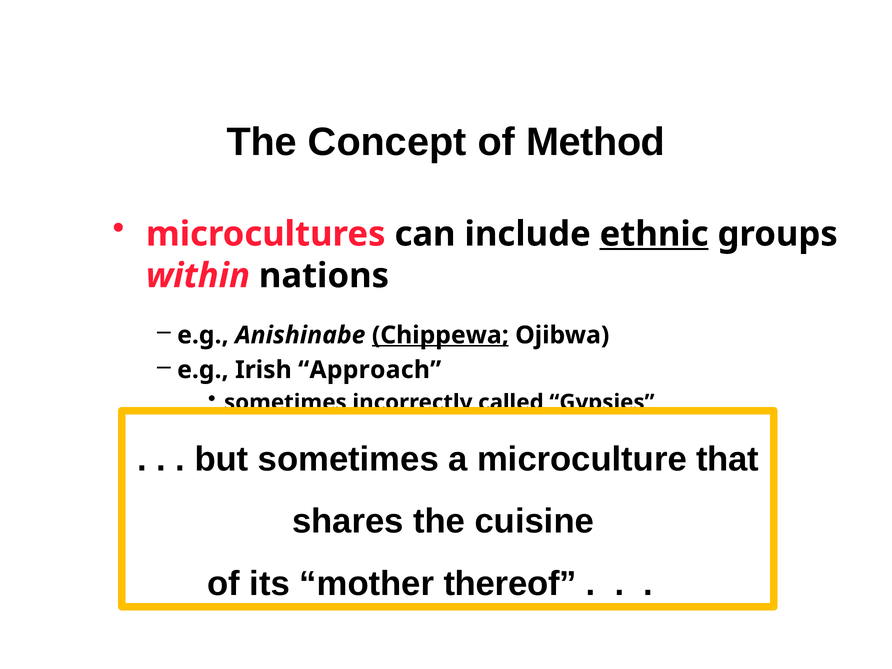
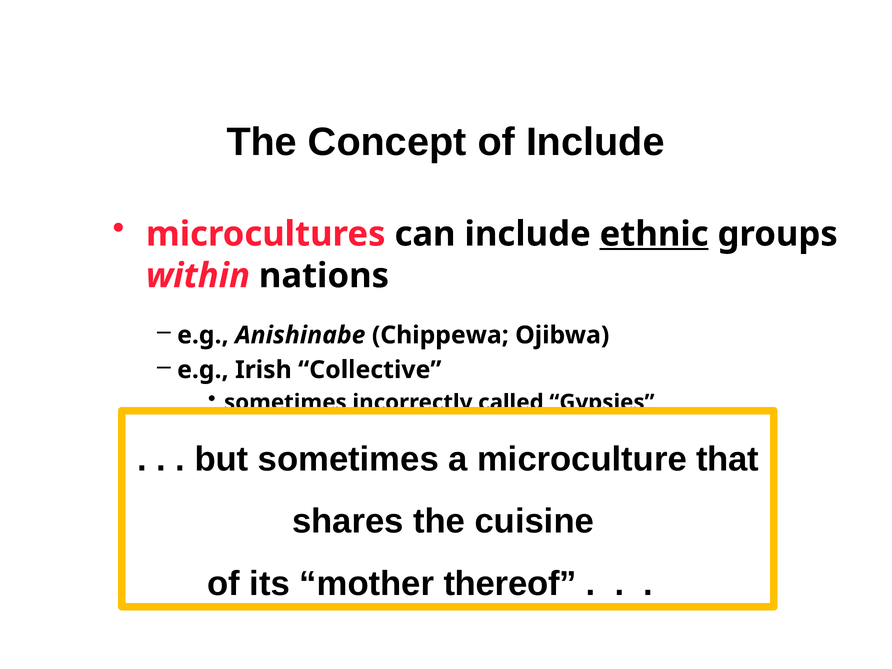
of Method: Method -> Include
Chippewa underline: present -> none
Approach: Approach -> Collective
